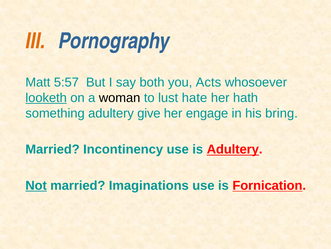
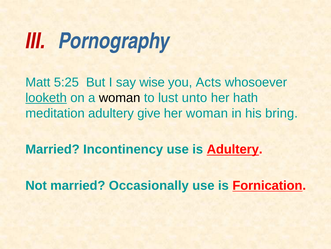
III colour: orange -> red
5:57: 5:57 -> 5:25
both: both -> wise
hate: hate -> unto
something: something -> meditation
her engage: engage -> woman
Not underline: present -> none
Imaginations: Imaginations -> Occasionally
